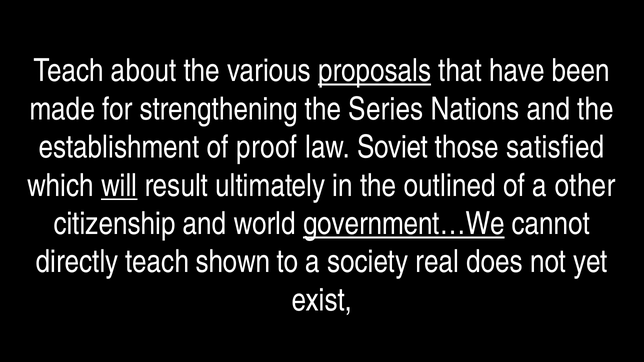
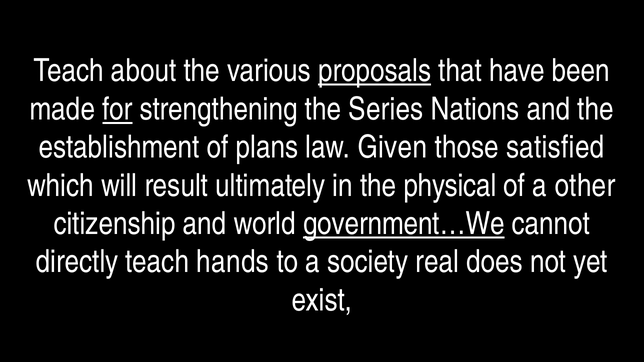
for underline: none -> present
proof: proof -> plans
Soviet: Soviet -> Given
will underline: present -> none
outlined: outlined -> physical
shown: shown -> hands
